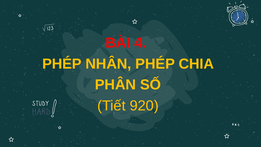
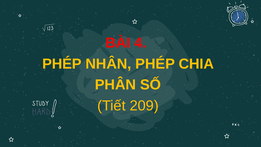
920: 920 -> 209
